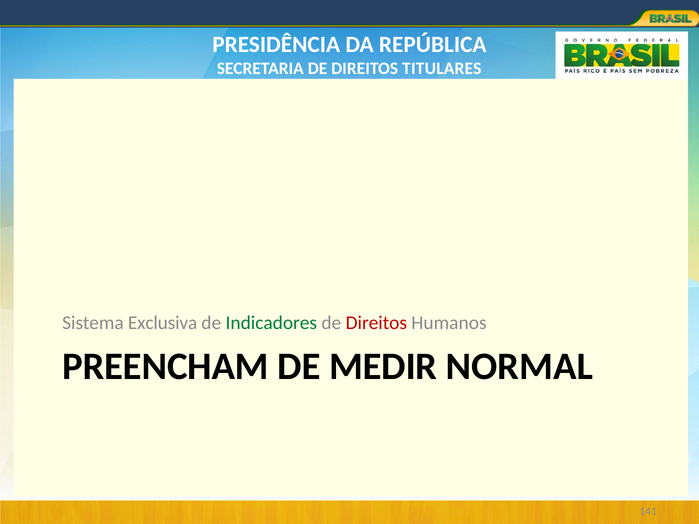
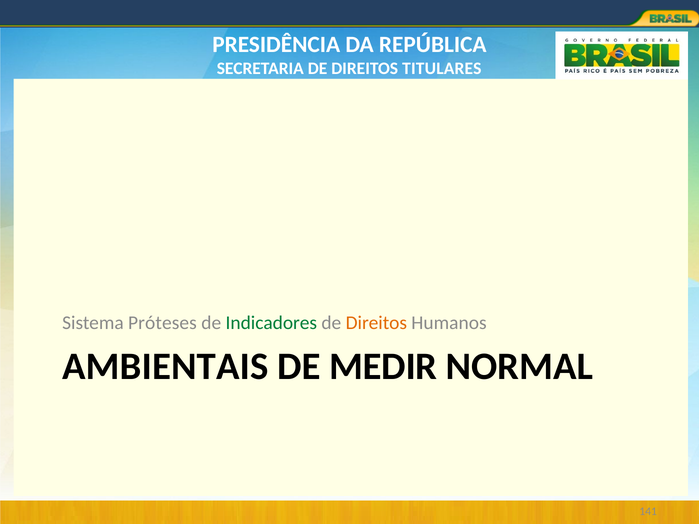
Exclusiva: Exclusiva -> Próteses
Direitos at (376, 323) colour: red -> orange
PREENCHAM: PREENCHAM -> AMBIENTAIS
